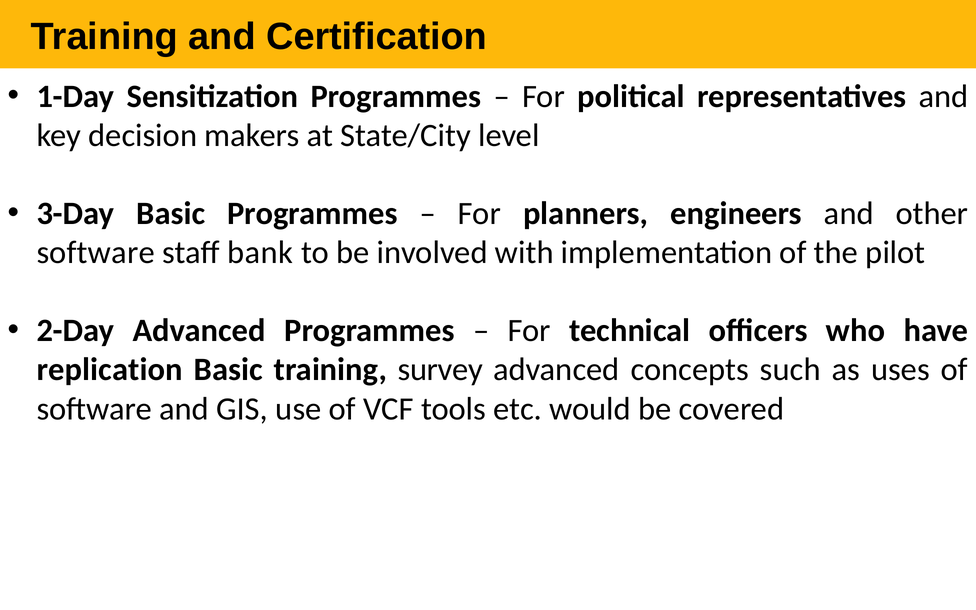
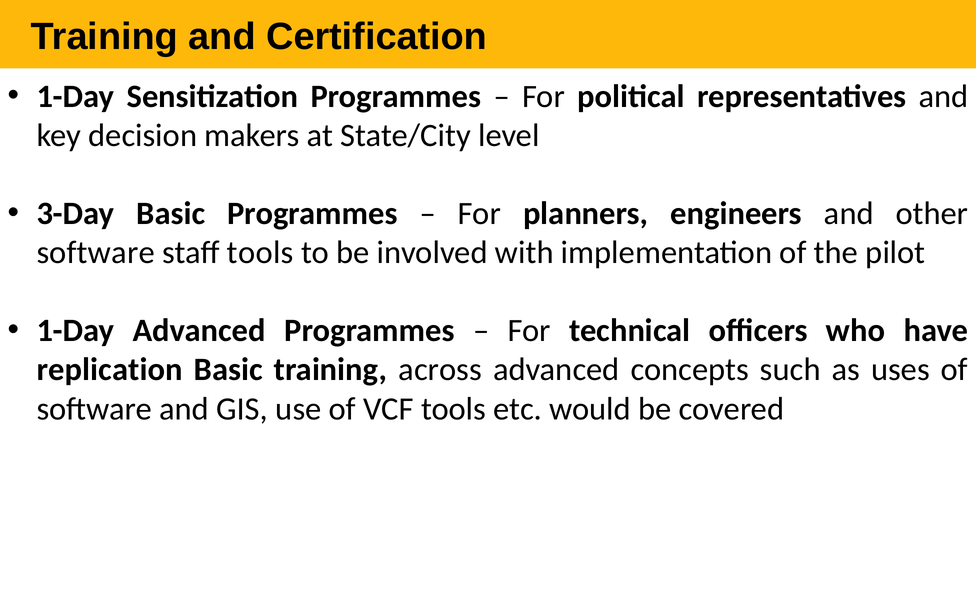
staff bank: bank -> tools
2-Day at (75, 331): 2-Day -> 1-Day
survey: survey -> across
